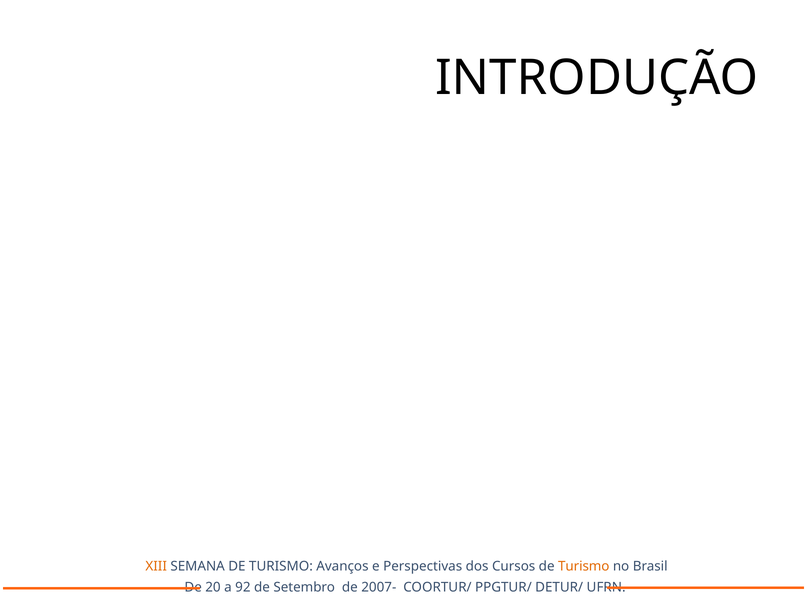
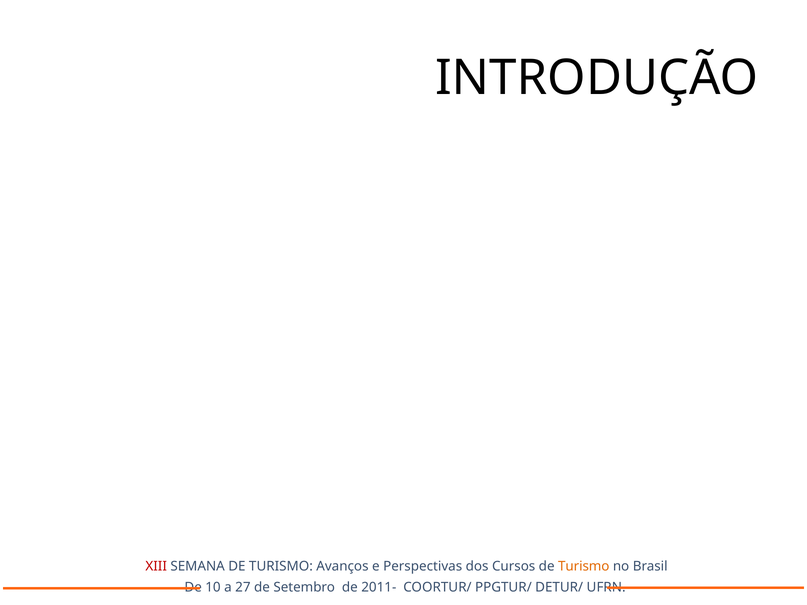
XIII colour: orange -> red
20: 20 -> 10
92: 92 -> 27
2007-: 2007- -> 2011-
